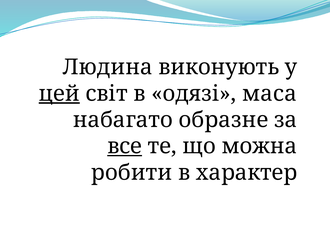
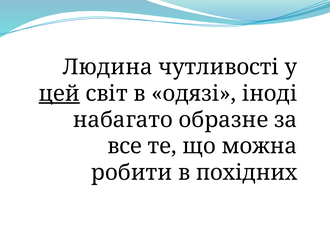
виконують: виконують -> чутливості
маса: маса -> іноді
все underline: present -> none
характер: характер -> похідних
